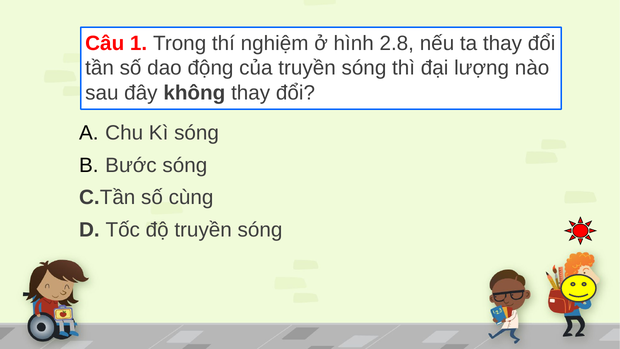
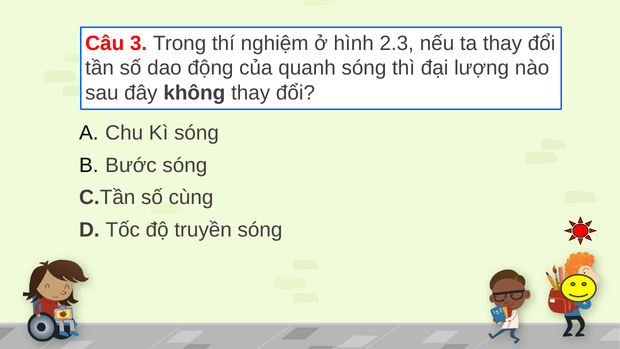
1: 1 -> 3
2.8: 2.8 -> 2.3
của truyền: truyền -> quanh
